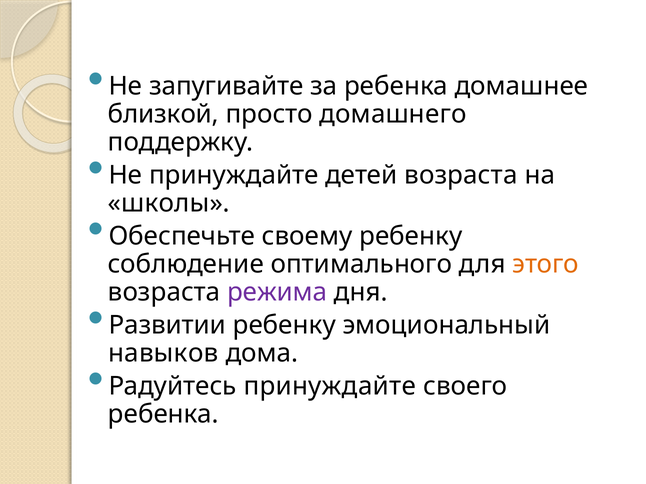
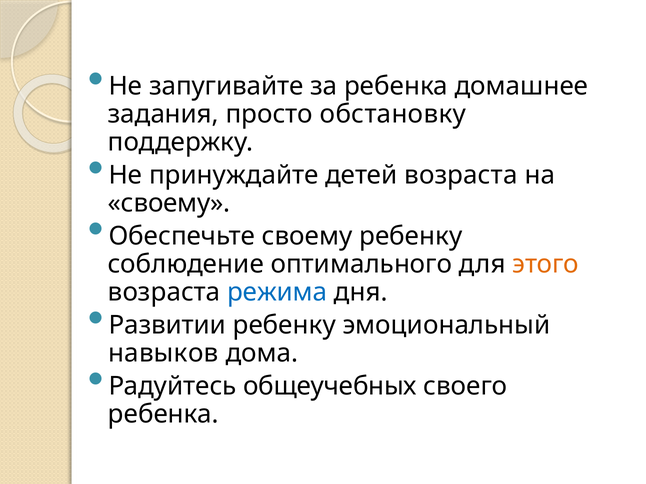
близкой: близкой -> задания
домашнего: домашнего -> обстановку
школы at (169, 203): школы -> своему
режима colour: purple -> blue
Радуйтесь принуждайте: принуждайте -> общеучебных
